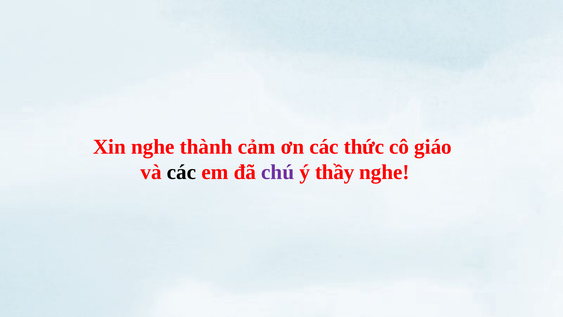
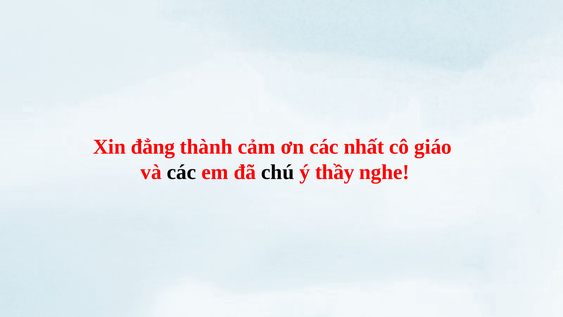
Xin nghe: nghe -> đẳng
thức: thức -> nhất
chú colour: purple -> black
